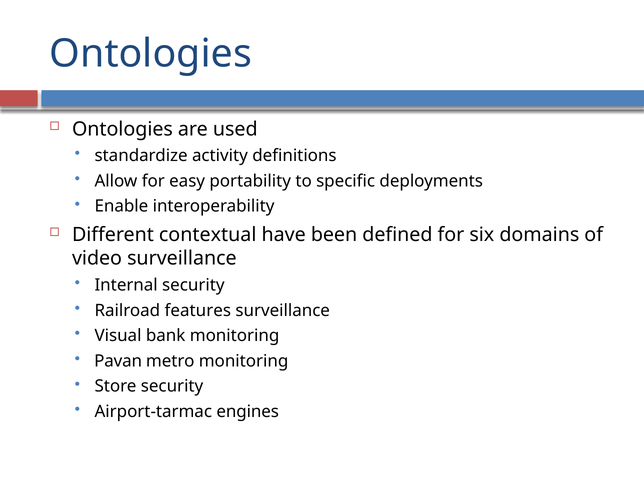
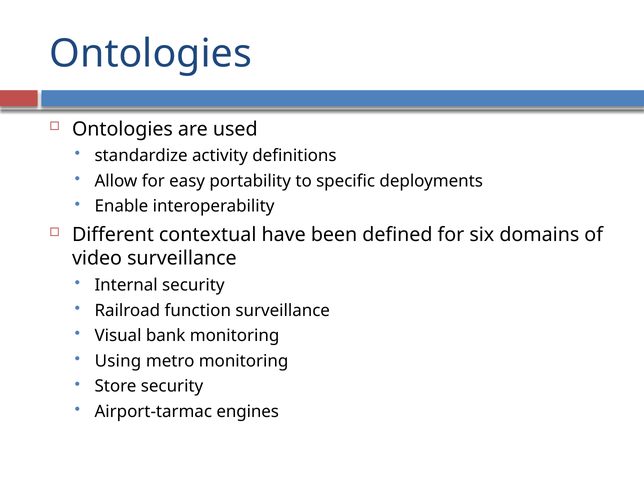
features: features -> function
Pavan: Pavan -> Using
